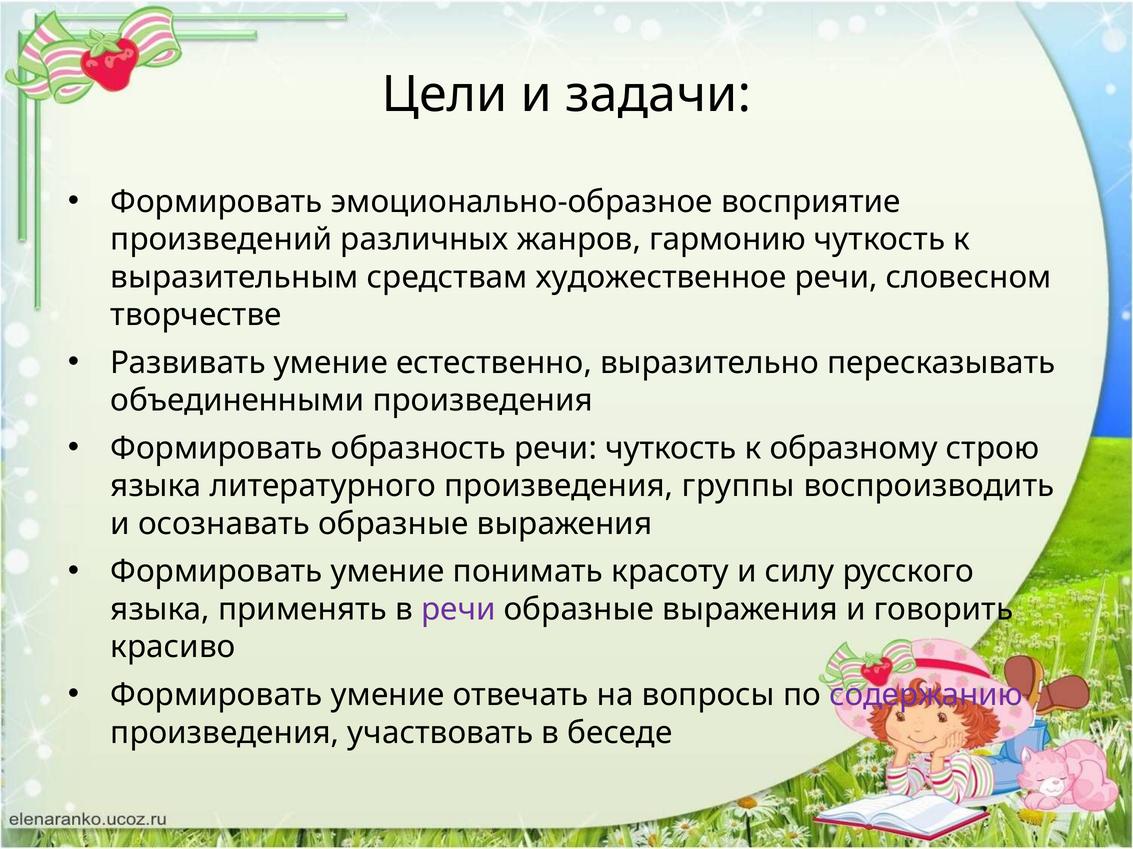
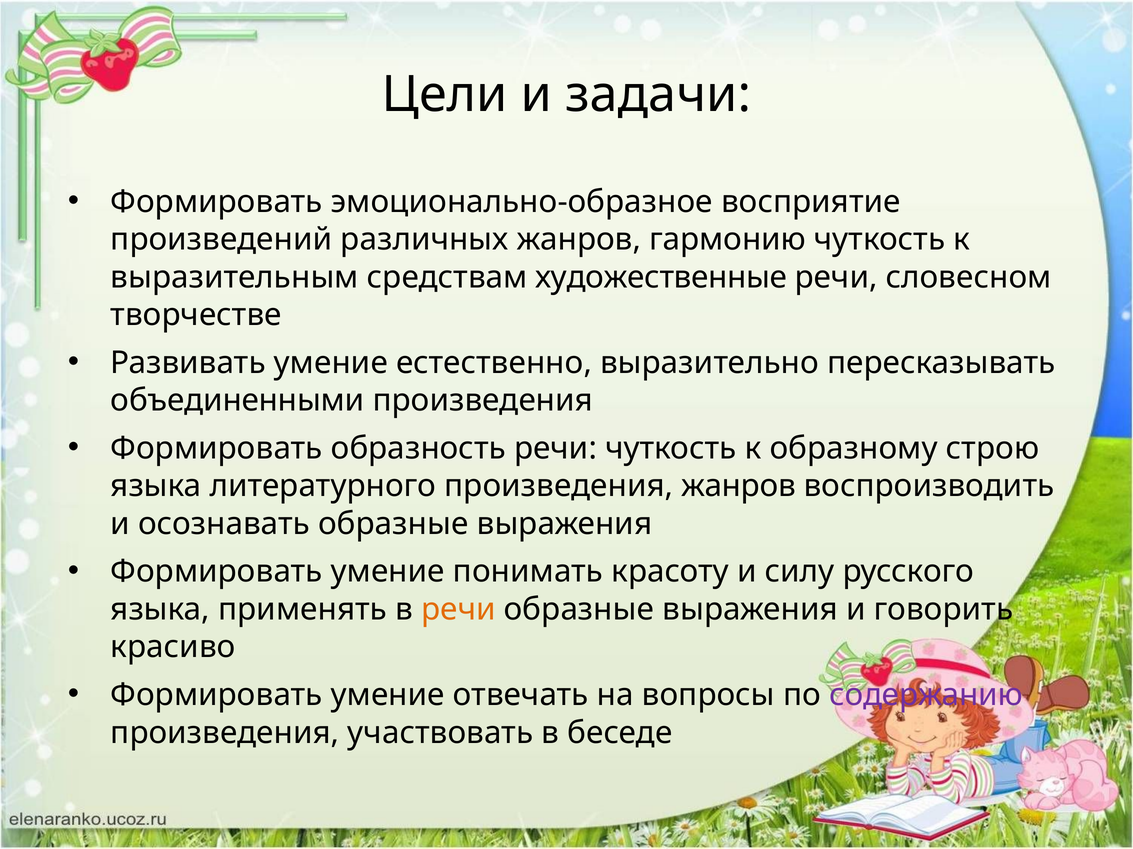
художественное: художественное -> художественные
произведения группы: группы -> жанров
речи at (458, 610) colour: purple -> orange
